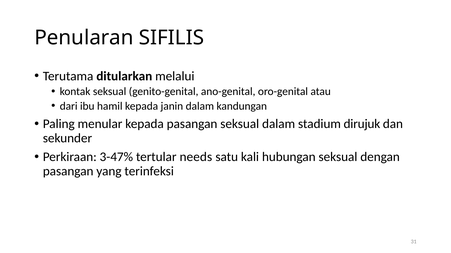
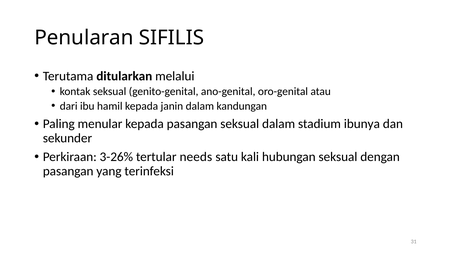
dirujuk: dirujuk -> ibunya
3-47%: 3-47% -> 3-26%
